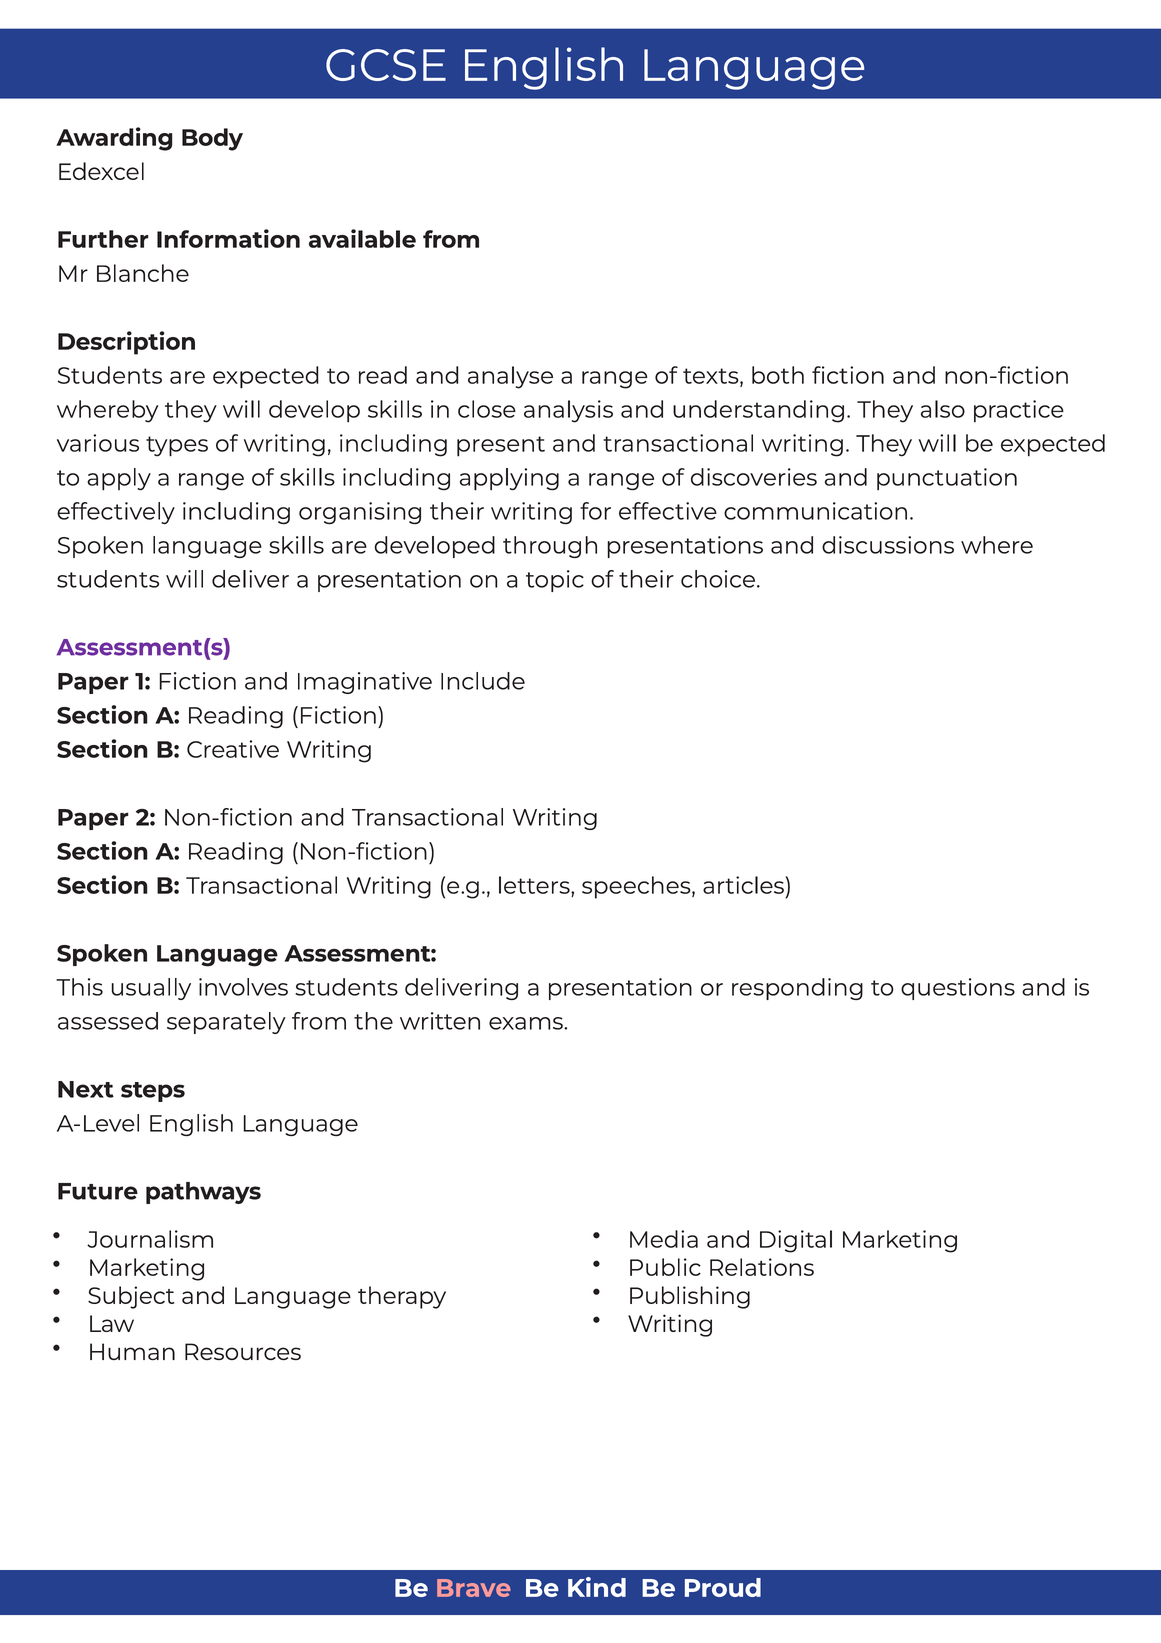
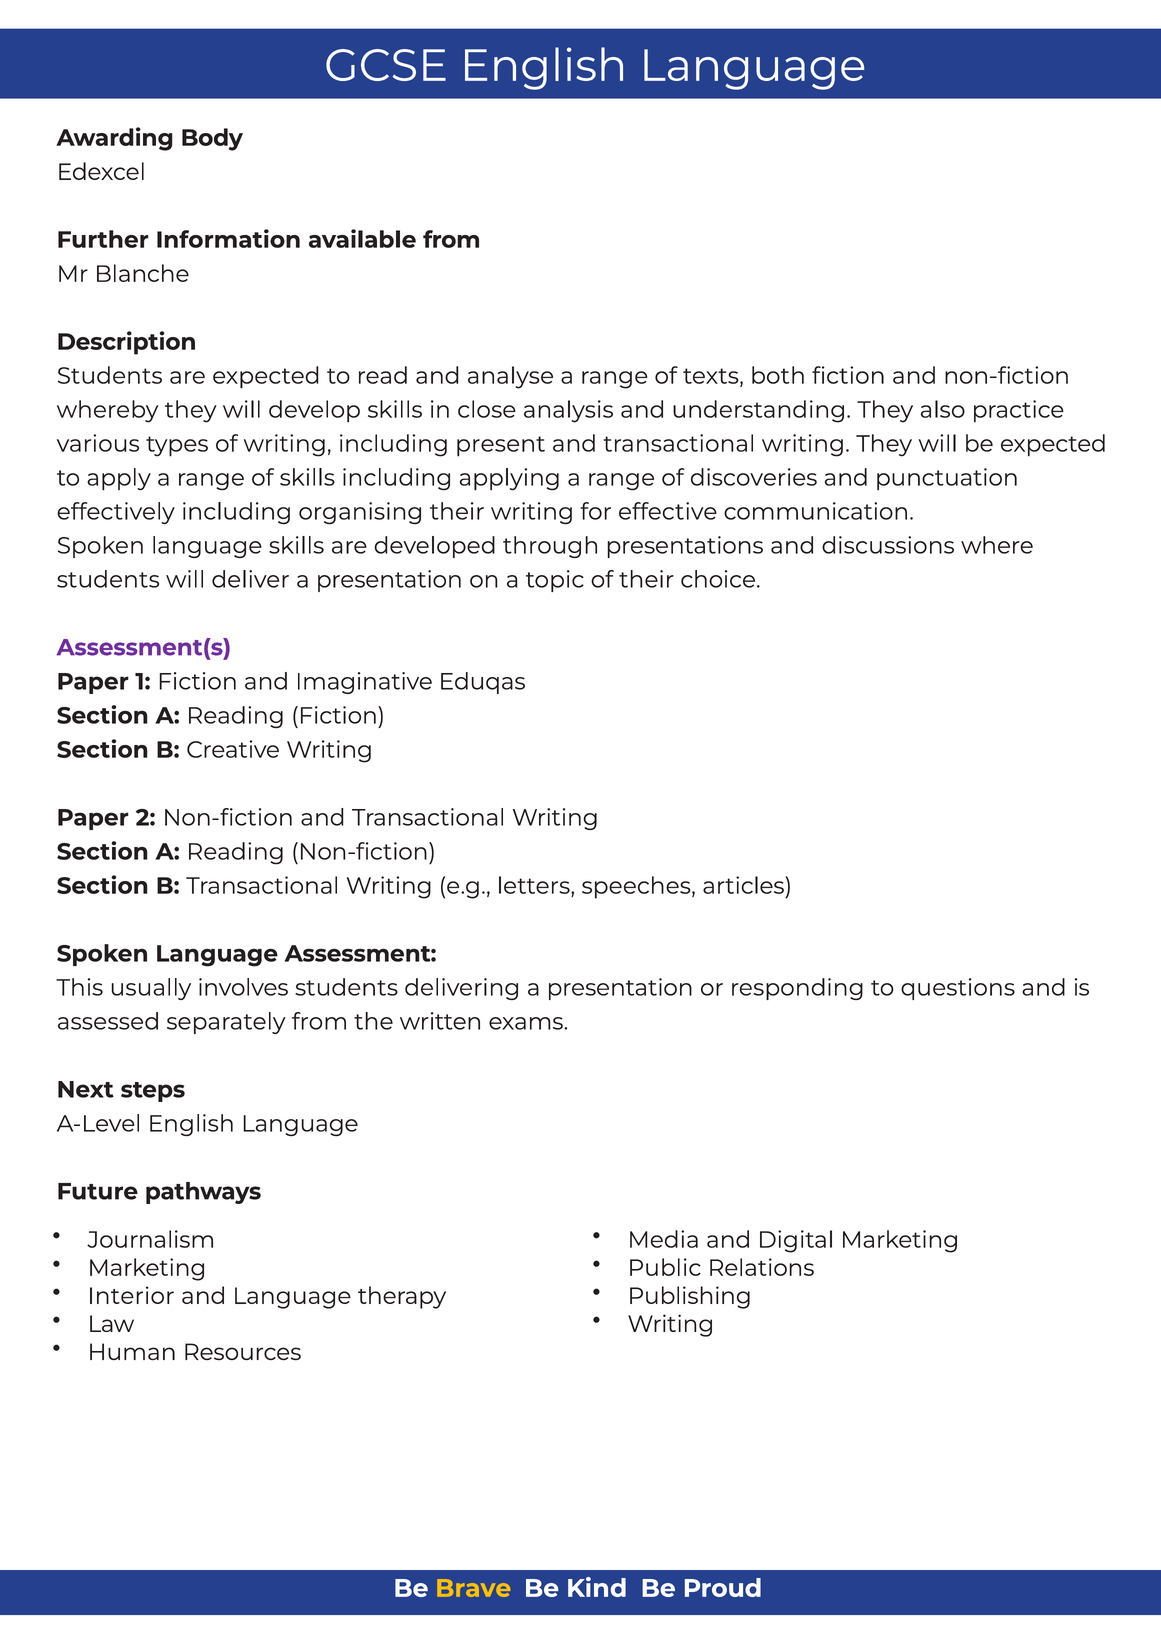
Include: Include -> Eduqas
Subject: Subject -> Interior
Brave colour: pink -> yellow
